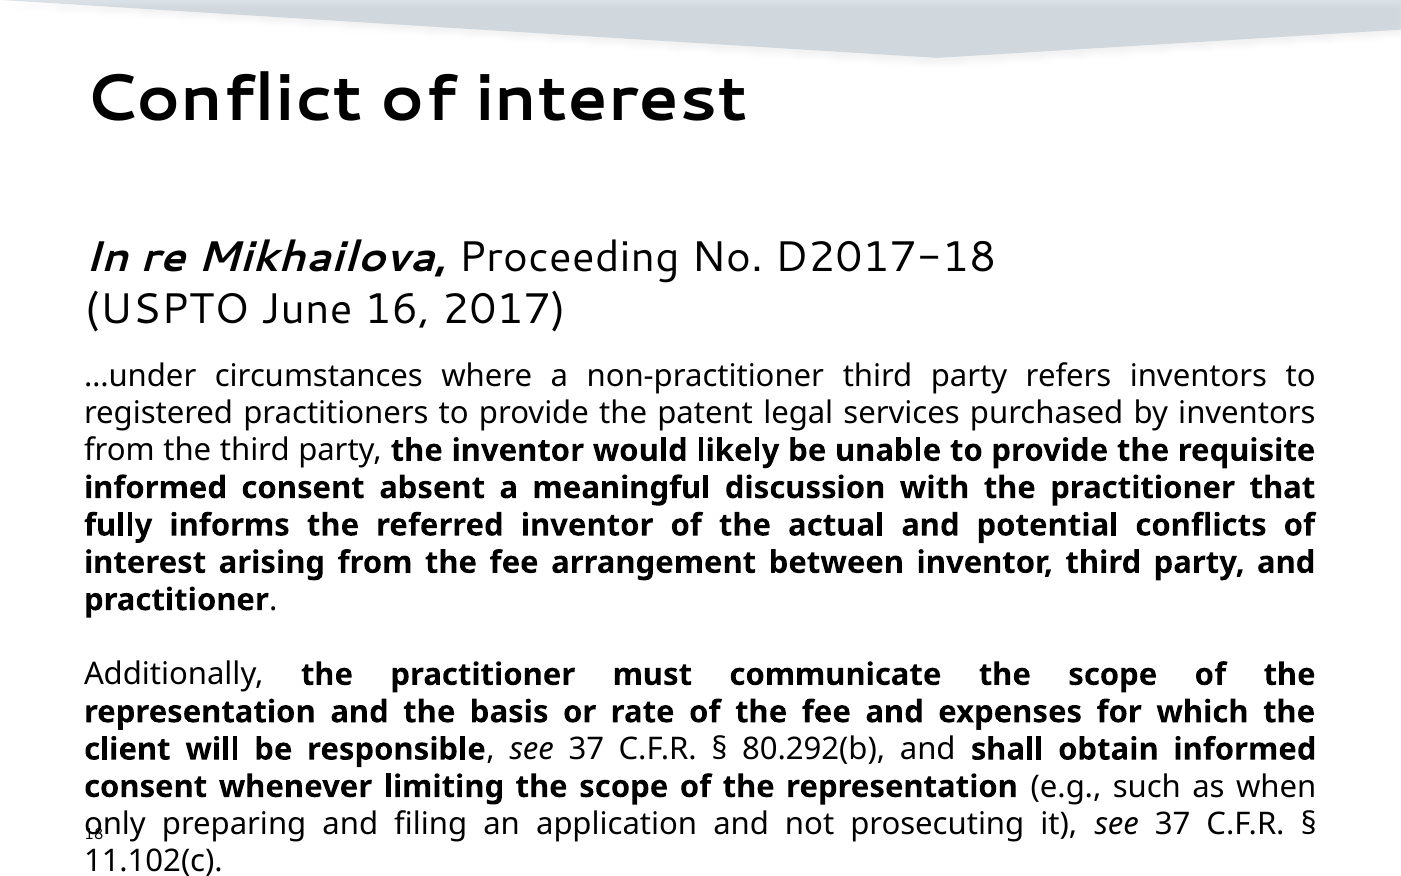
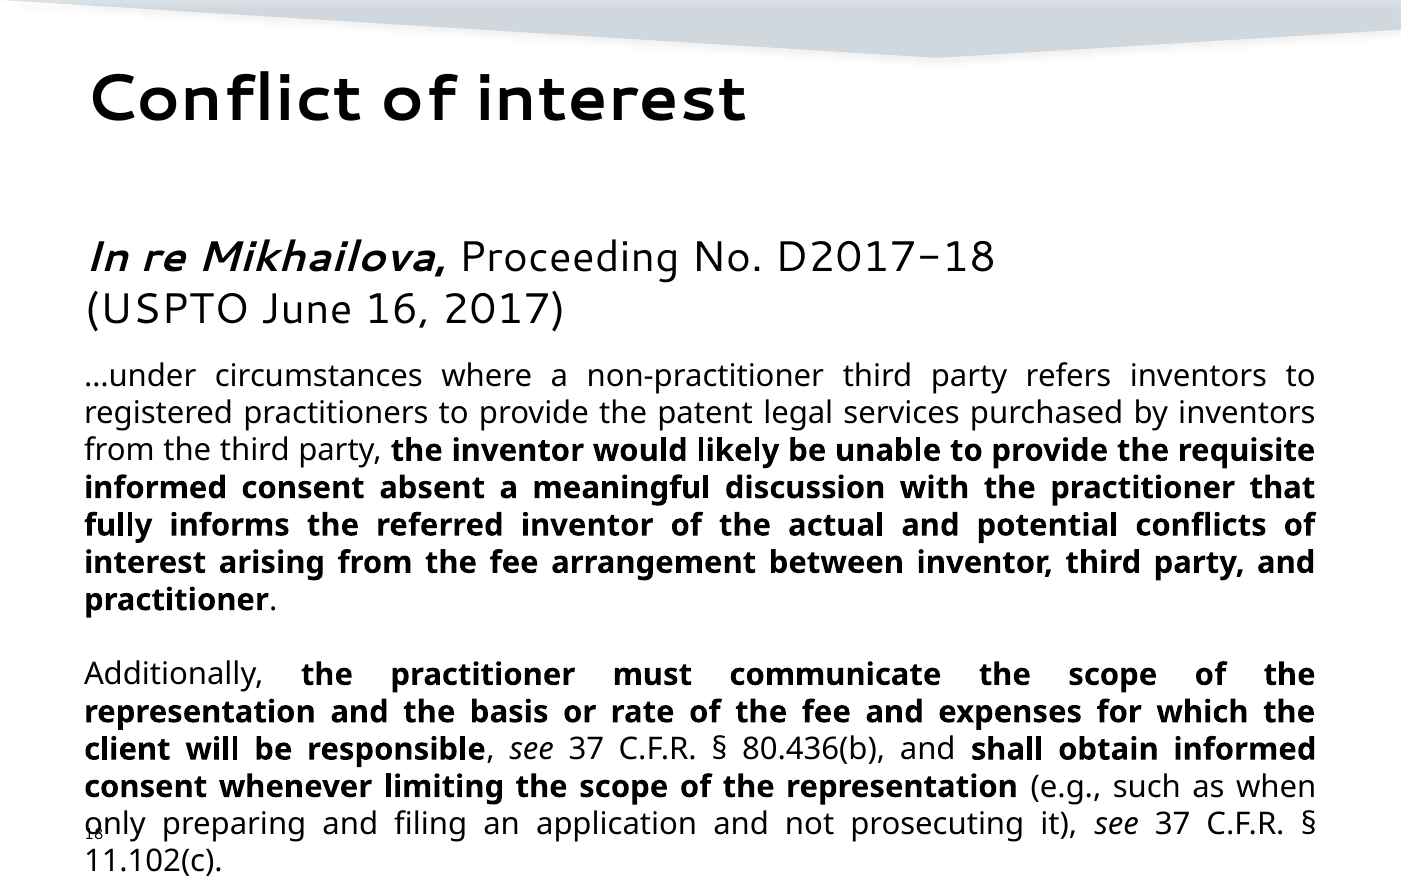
80.292(b: 80.292(b -> 80.436(b
